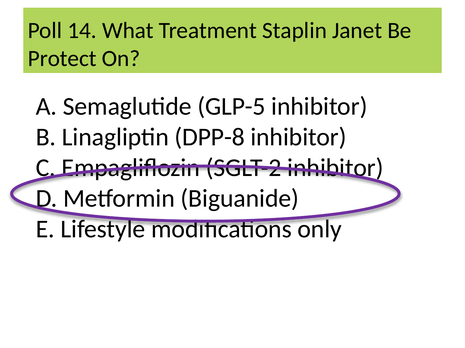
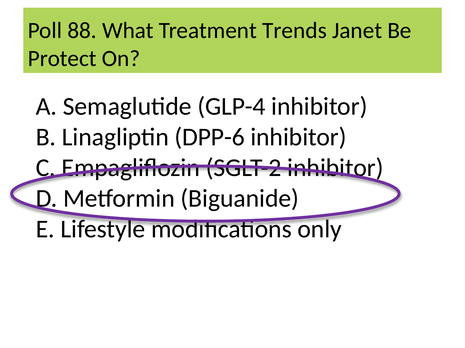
14: 14 -> 88
Staplin: Staplin -> Trends
GLP-5: GLP-5 -> GLP-4
DPP-8: DPP-8 -> DPP-6
